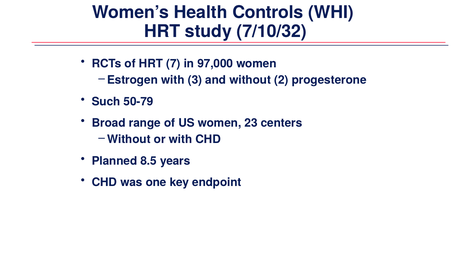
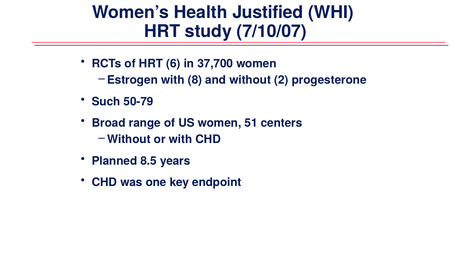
Controls: Controls -> Justified
7/10/32: 7/10/32 -> 7/10/07
7: 7 -> 6
97,000: 97,000 -> 37,700
3: 3 -> 8
23: 23 -> 51
